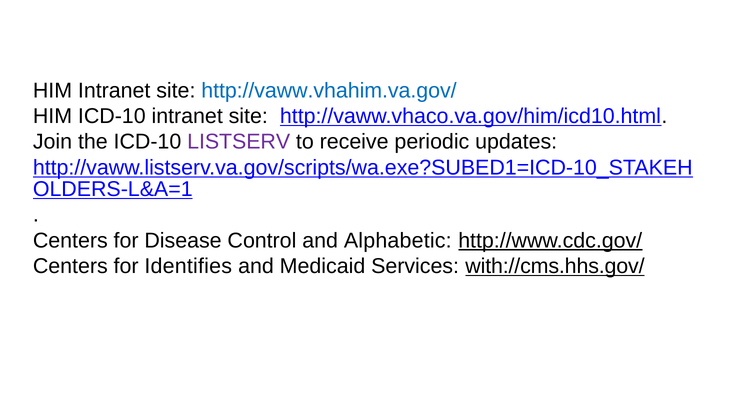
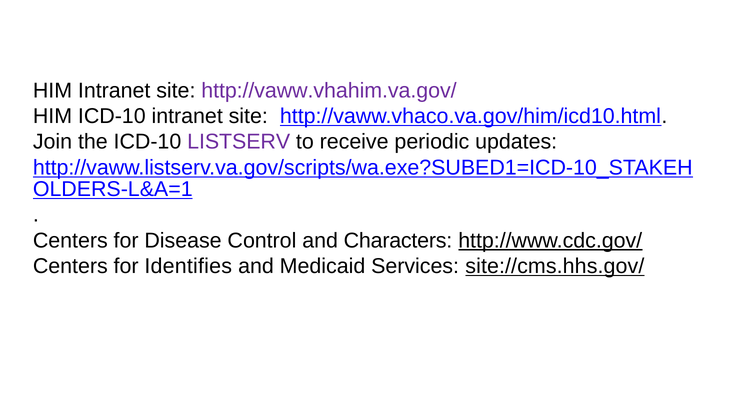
http://vaww.vhahim.va.gov/ colour: blue -> purple
Alphabetic: Alphabetic -> Characters
with://cms.hhs.gov/: with://cms.hhs.gov/ -> site://cms.hhs.gov/
